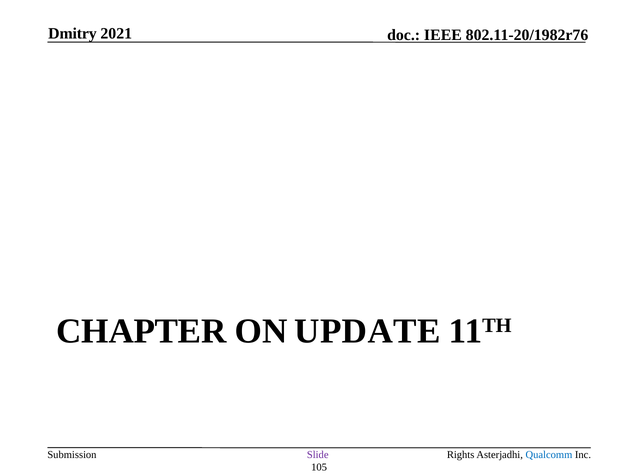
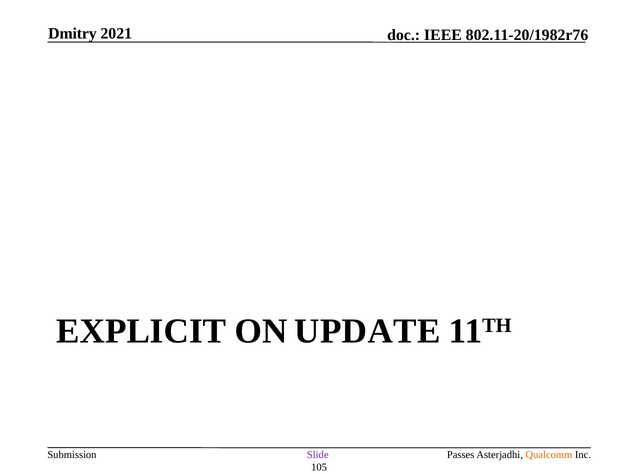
CHAPTER: CHAPTER -> EXPLICIT
Rights: Rights -> Passes
Qualcomm colour: blue -> orange
